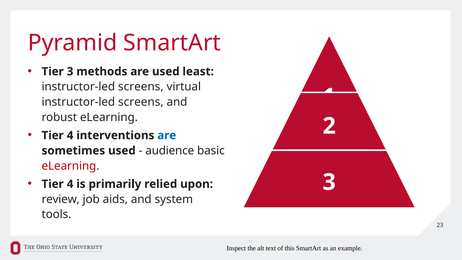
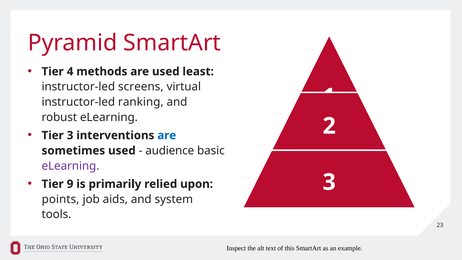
Tier 3: 3 -> 4
screens at (141, 102): screens -> ranking
4 at (70, 135): 4 -> 3
eLearning at (70, 166) colour: red -> purple
4 at (70, 184): 4 -> 9
review: review -> points
